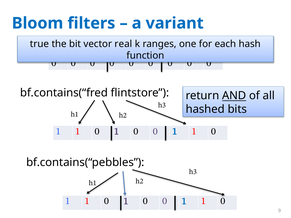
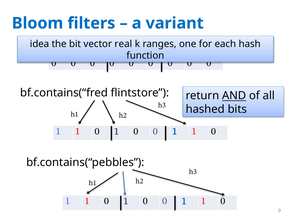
true: true -> idea
